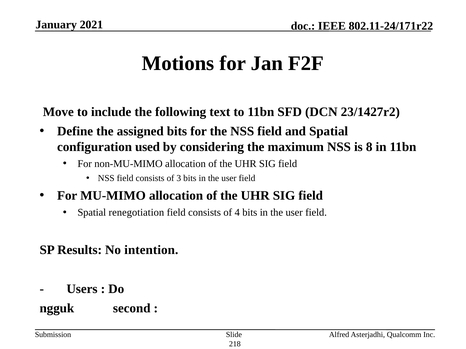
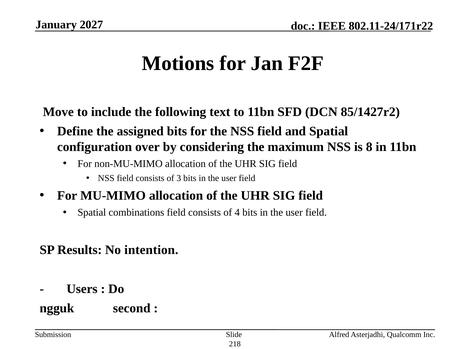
2021: 2021 -> 2027
23/1427r2: 23/1427r2 -> 85/1427r2
used: used -> over
renegotiation: renegotiation -> combinations
